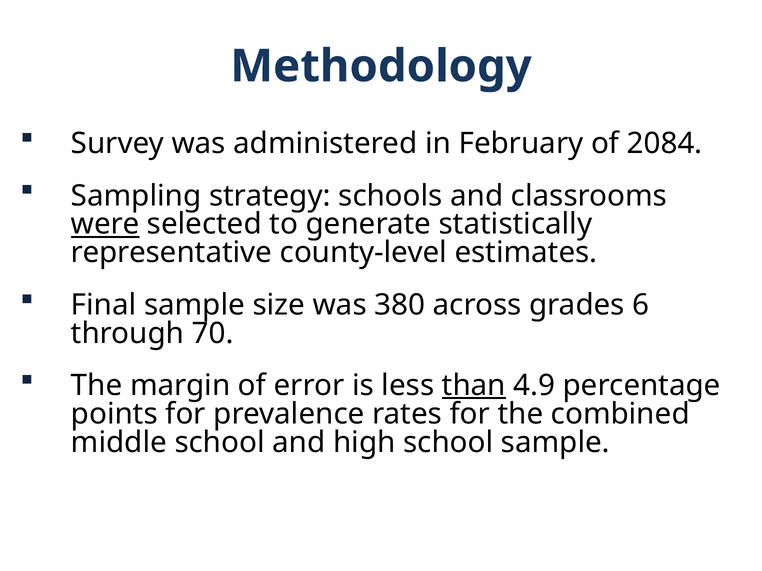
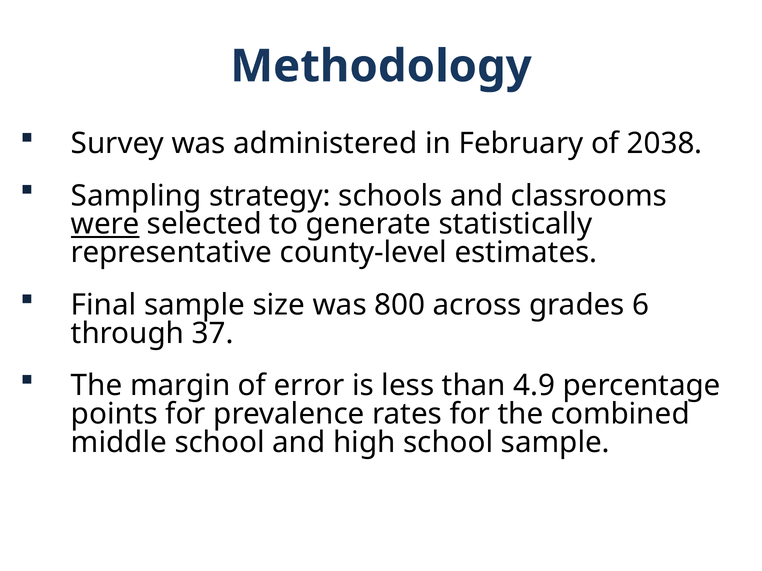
2084: 2084 -> 2038
380: 380 -> 800
70: 70 -> 37
than underline: present -> none
